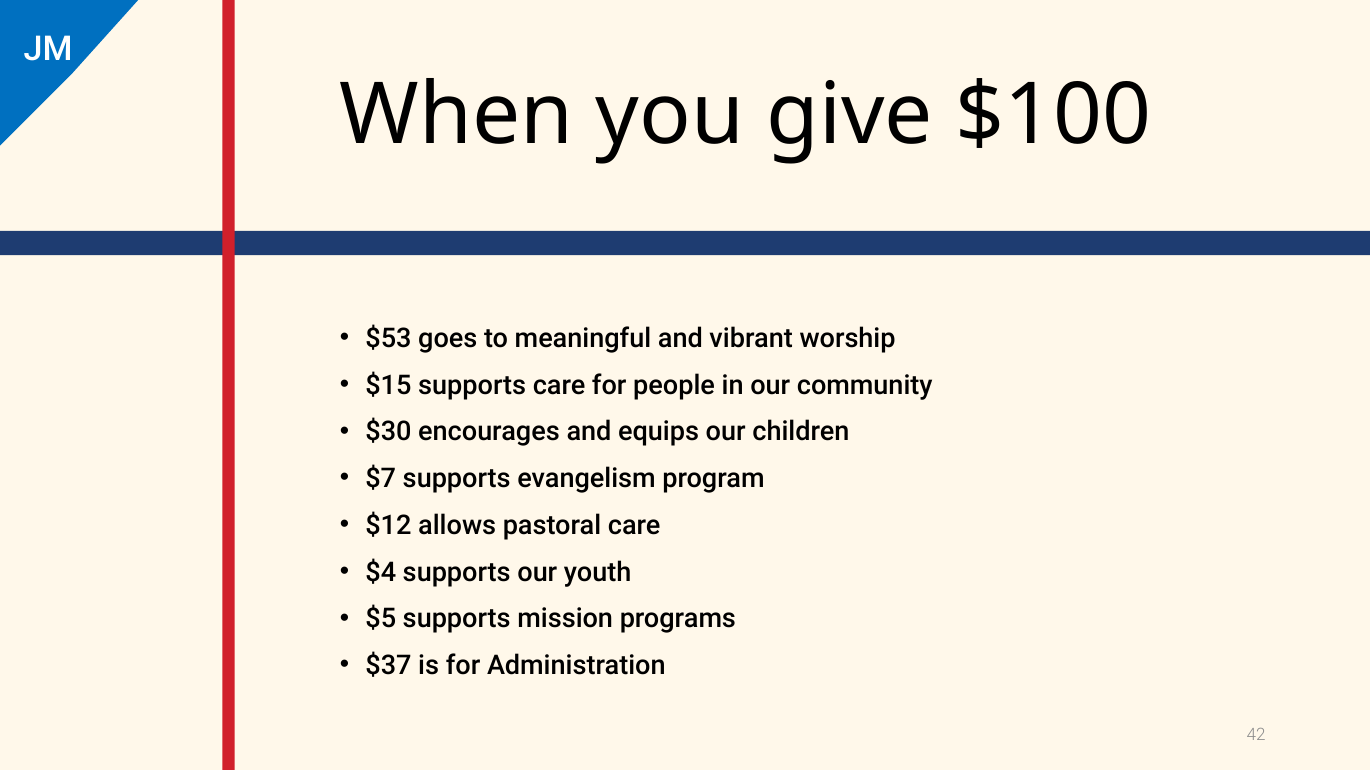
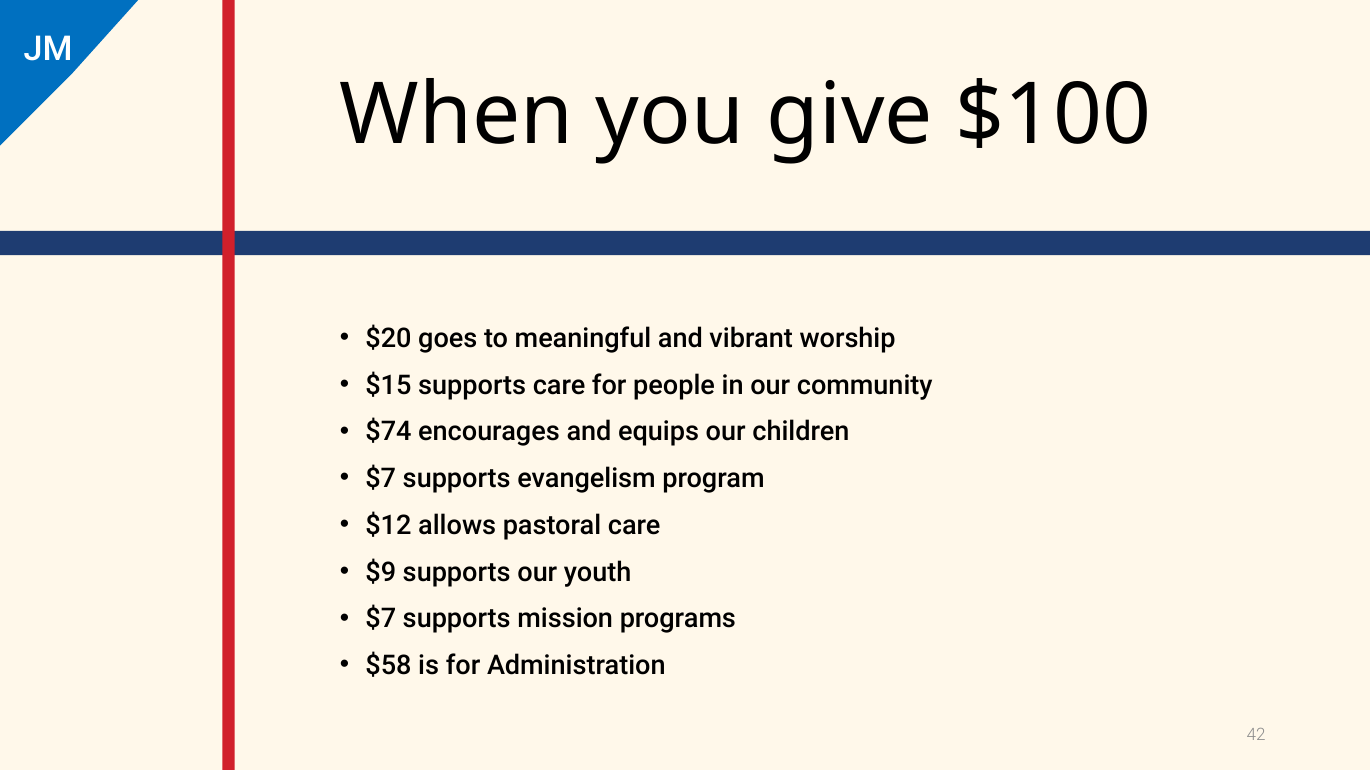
$53: $53 -> $20
$30: $30 -> $74
$4: $4 -> $9
$5 at (381, 619): $5 -> $7
$37: $37 -> $58
